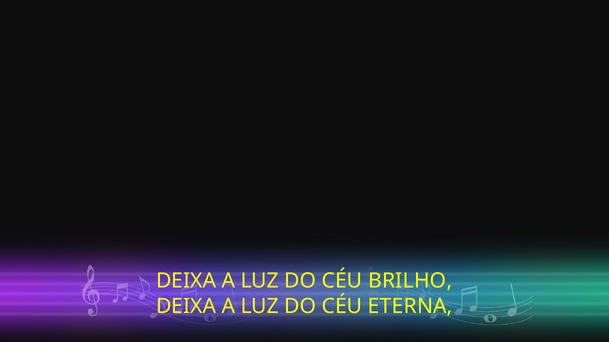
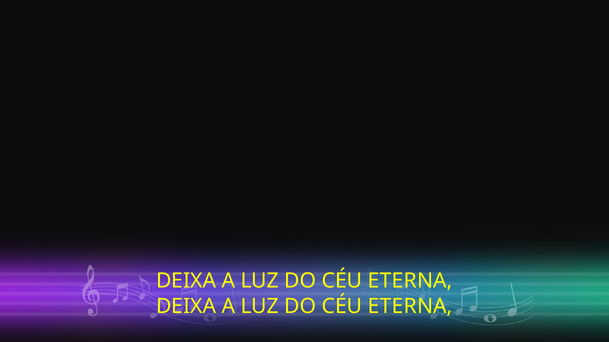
BRILHO at (410, 281): BRILHO -> ETERNA
